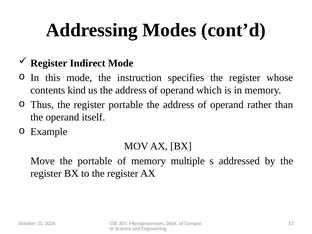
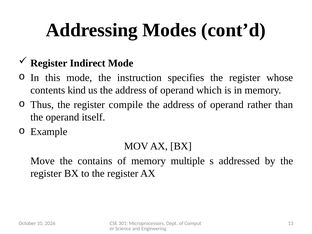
register portable: portable -> compile
the portable: portable -> contains
